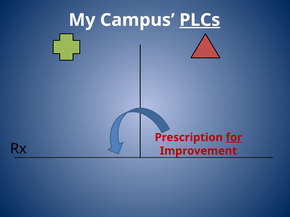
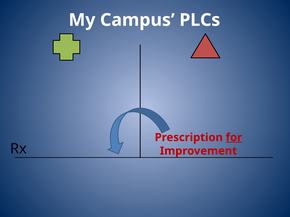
PLCs underline: present -> none
